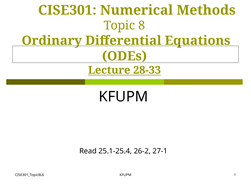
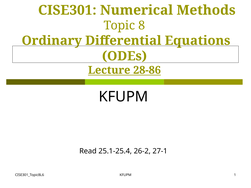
28-33: 28-33 -> 28-86
